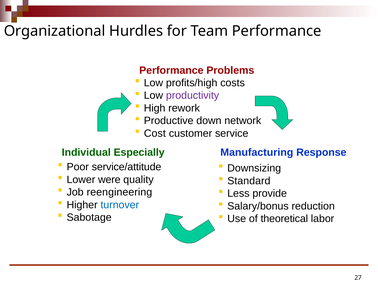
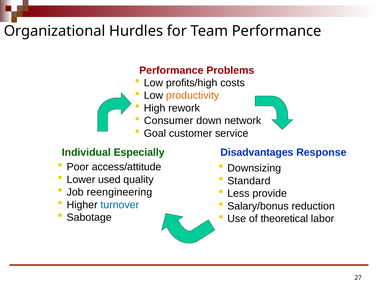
productivity colour: purple -> orange
Productive: Productive -> Consumer
Cost: Cost -> Goal
Manufacturing: Manufacturing -> Disadvantages
service/attitude: service/attitude -> access/attitude
were: were -> used
